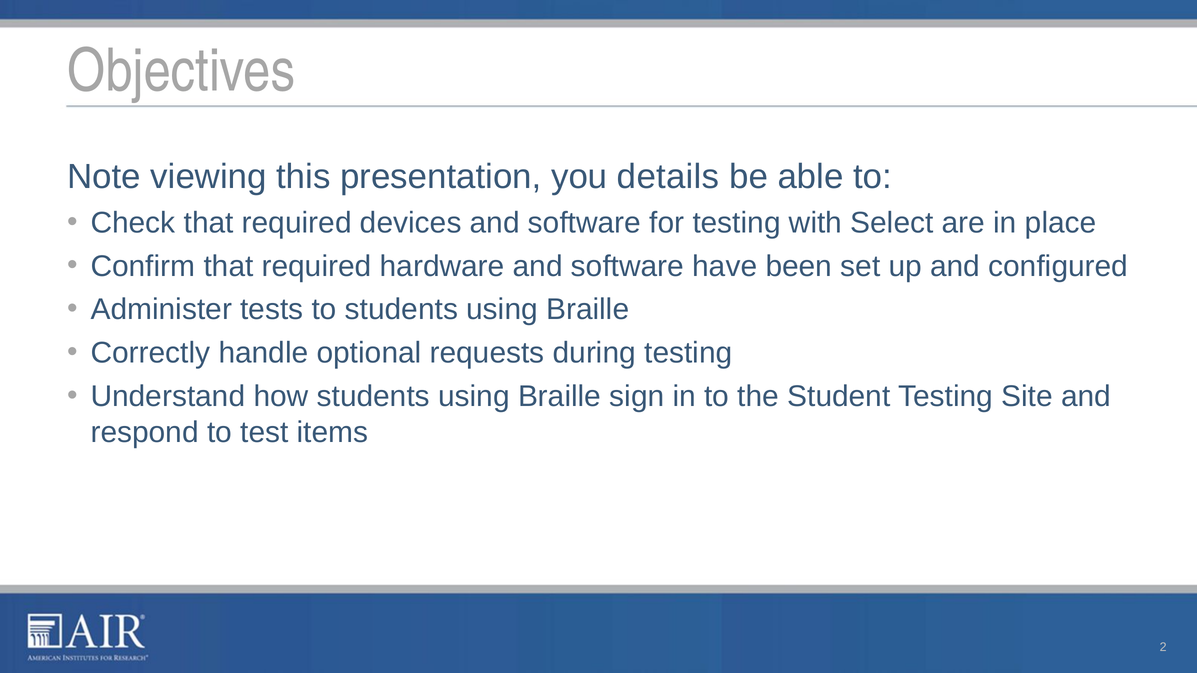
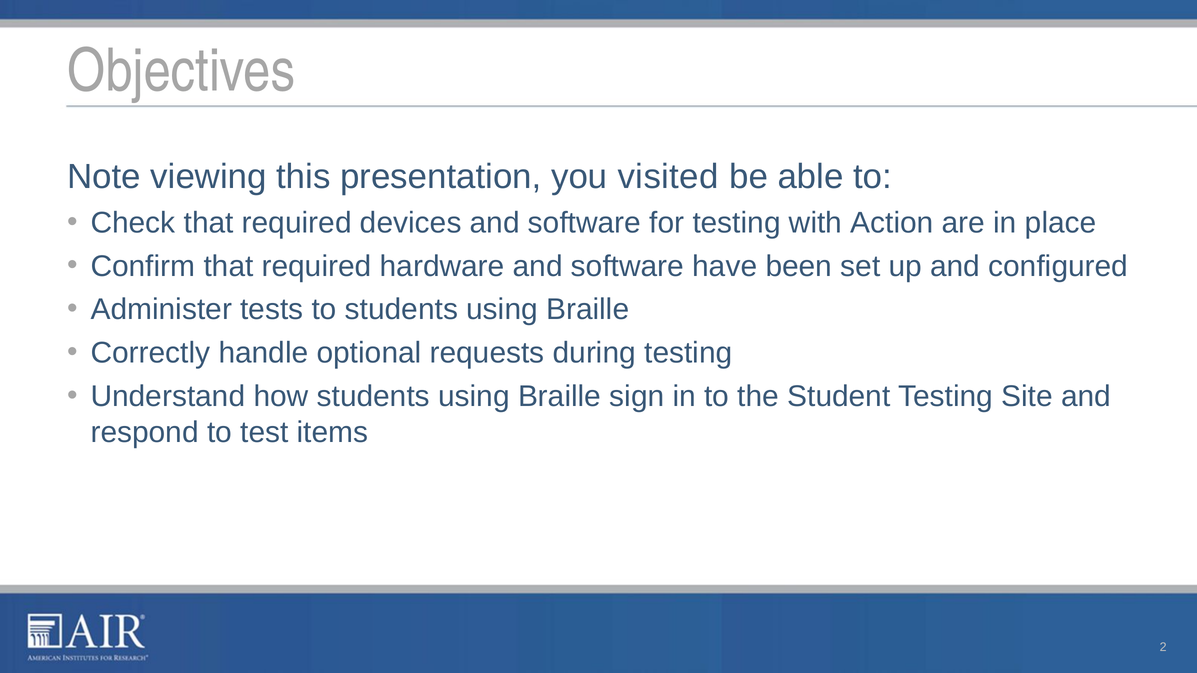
details: details -> visited
Select: Select -> Action
